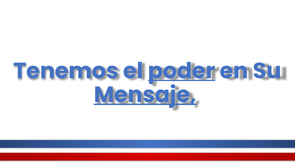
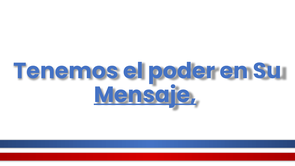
poder underline: present -> none
